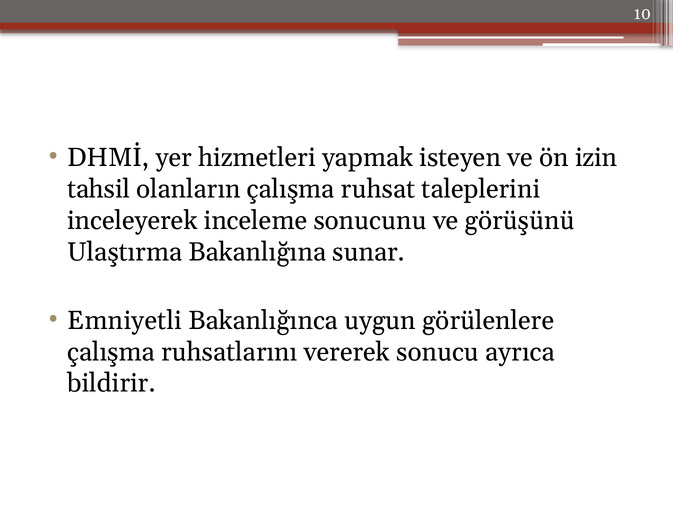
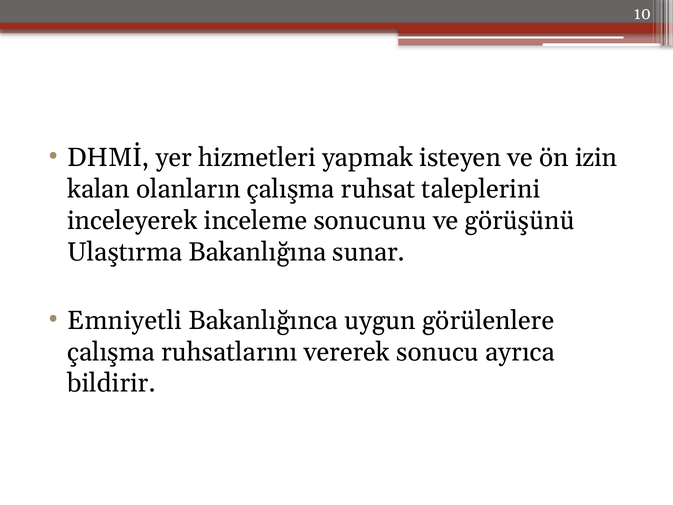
tahsil: tahsil -> kalan
